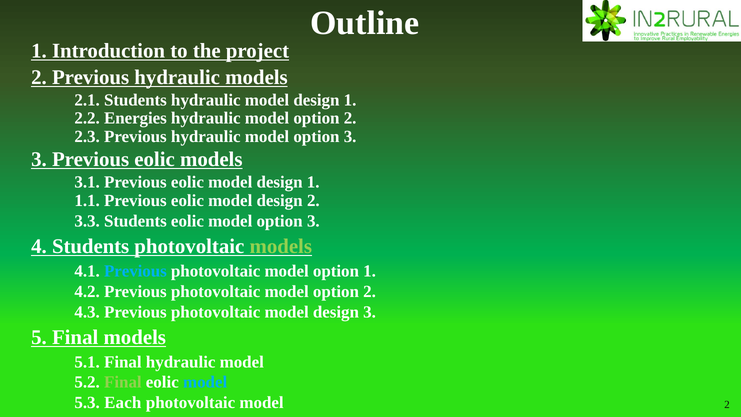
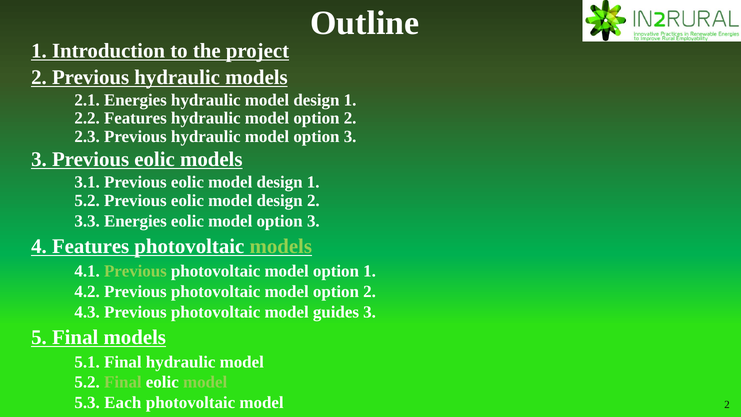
2.1 Students: Students -> Energies
2.2 Energies: Energies -> Features
1.1 at (87, 200): 1.1 -> 5.2
3.3 Students: Students -> Energies
4 Students: Students -> Features
Previous at (135, 271) colour: light blue -> light green
photovoltaic model design: design -> guides
model at (205, 382) colour: light blue -> light green
